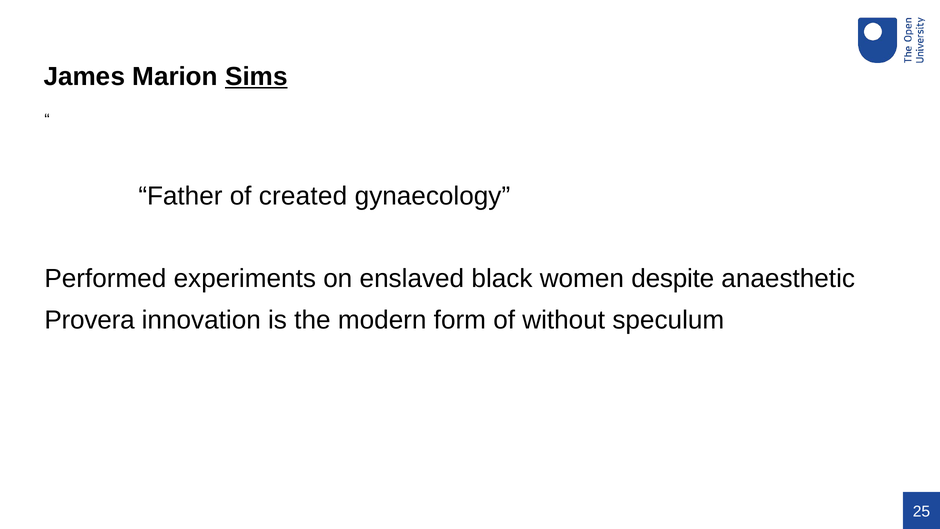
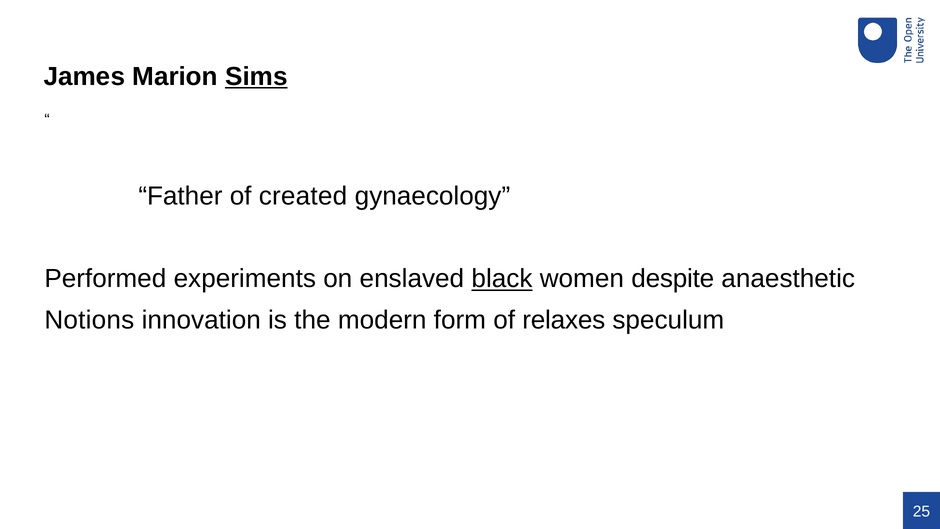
black underline: none -> present
Provera: Provera -> Notions
without: without -> relaxes
